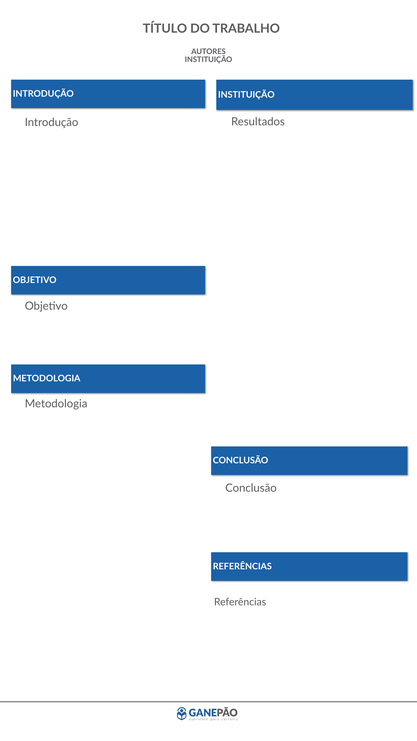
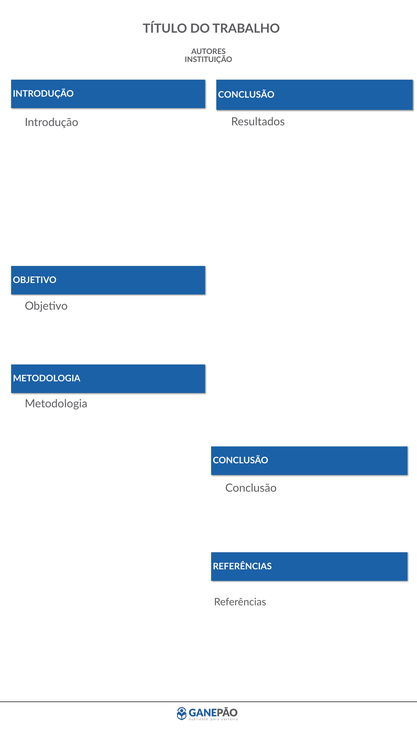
INSTITUIÇÃO at (246, 95): INSTITUIÇÃO -> CONCLUSÃO
